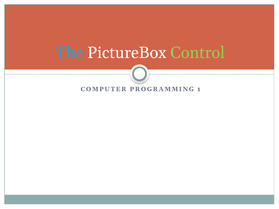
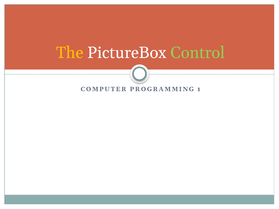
The colour: light blue -> yellow
